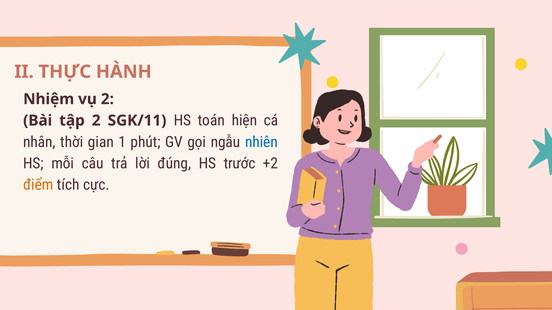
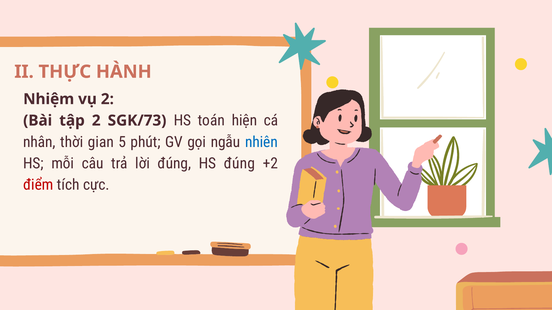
SGK/11: SGK/11 -> SGK/73
1: 1 -> 5
HS trước: trước -> đúng
điểm colour: orange -> red
